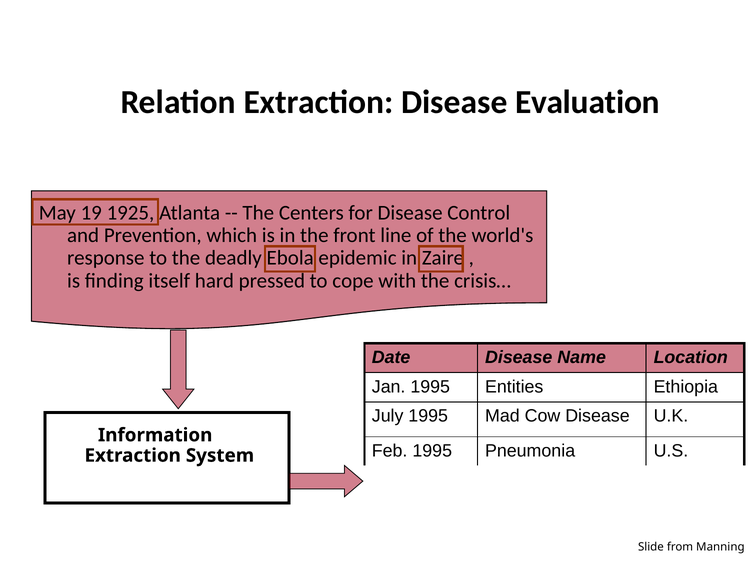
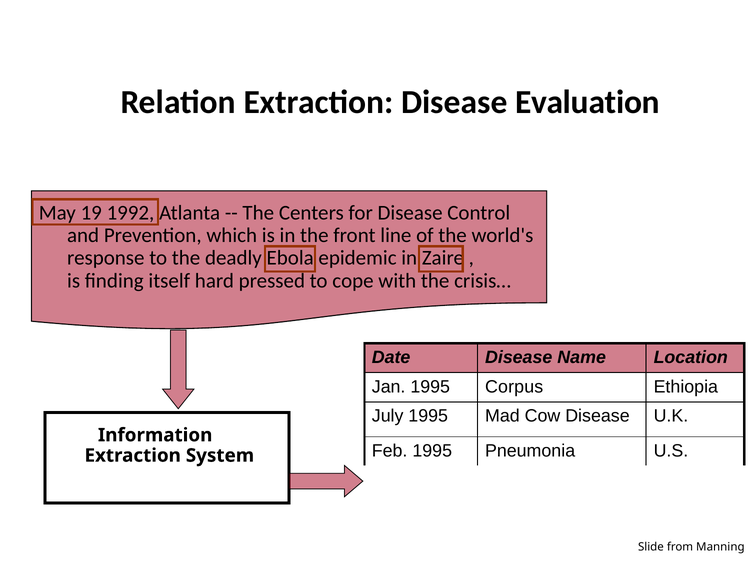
1925: 1925 -> 1992
Entities: Entities -> Corpus
